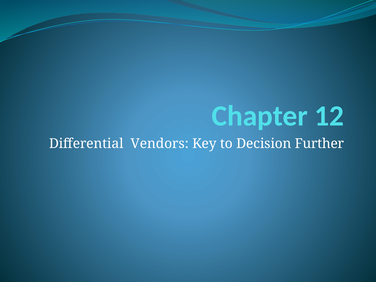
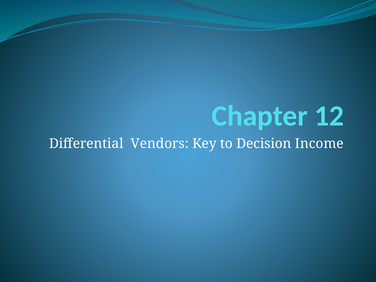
Further: Further -> Income
